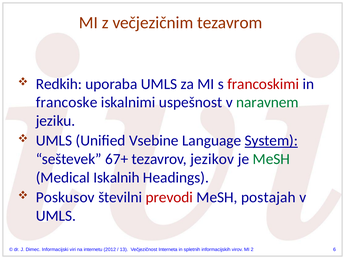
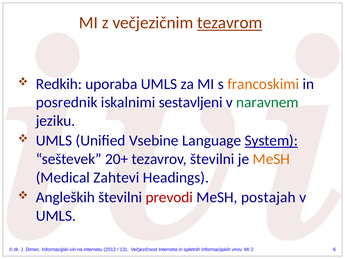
tezavrom underline: none -> present
francoskimi colour: red -> orange
francoske: francoske -> posrednik
uspešnost: uspešnost -> sestavljeni
67+: 67+ -> 20+
tezavrov jezikov: jezikov -> številni
MeSH at (271, 159) colour: green -> orange
Iskalnih: Iskalnih -> Zahtevi
Poskusov: Poskusov -> Angleških
